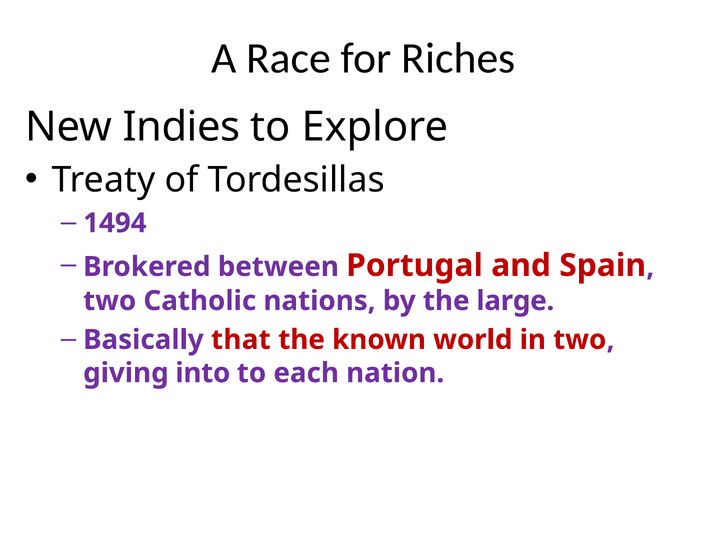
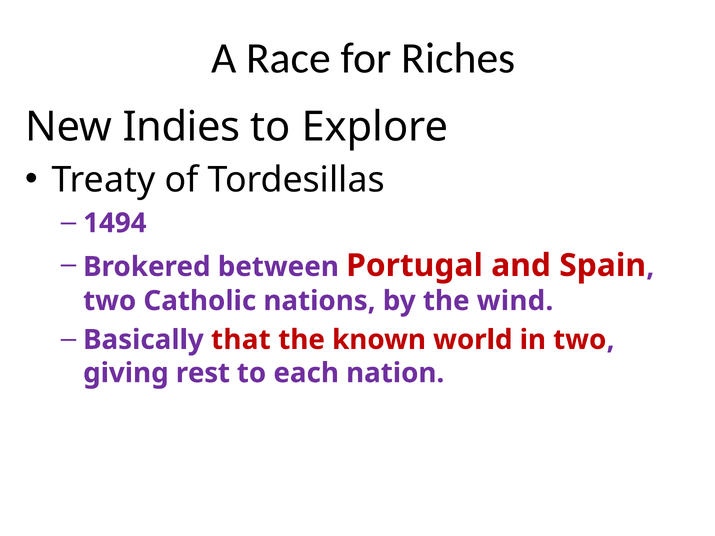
large: large -> wind
into: into -> rest
